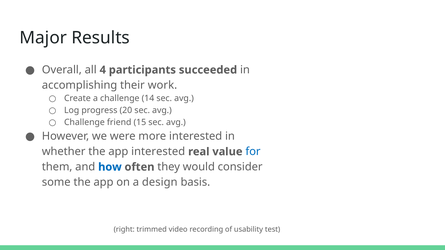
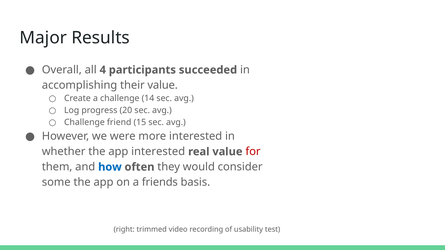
their work: work -> value
for colour: blue -> red
design: design -> friends
